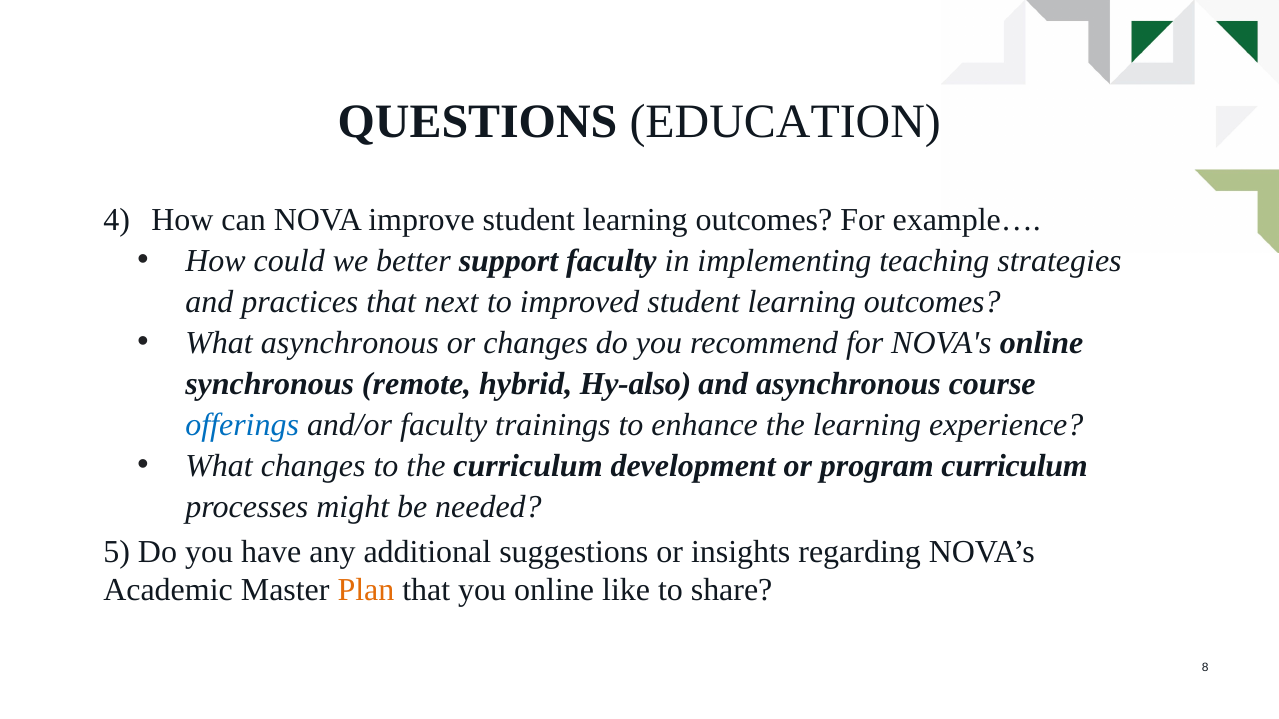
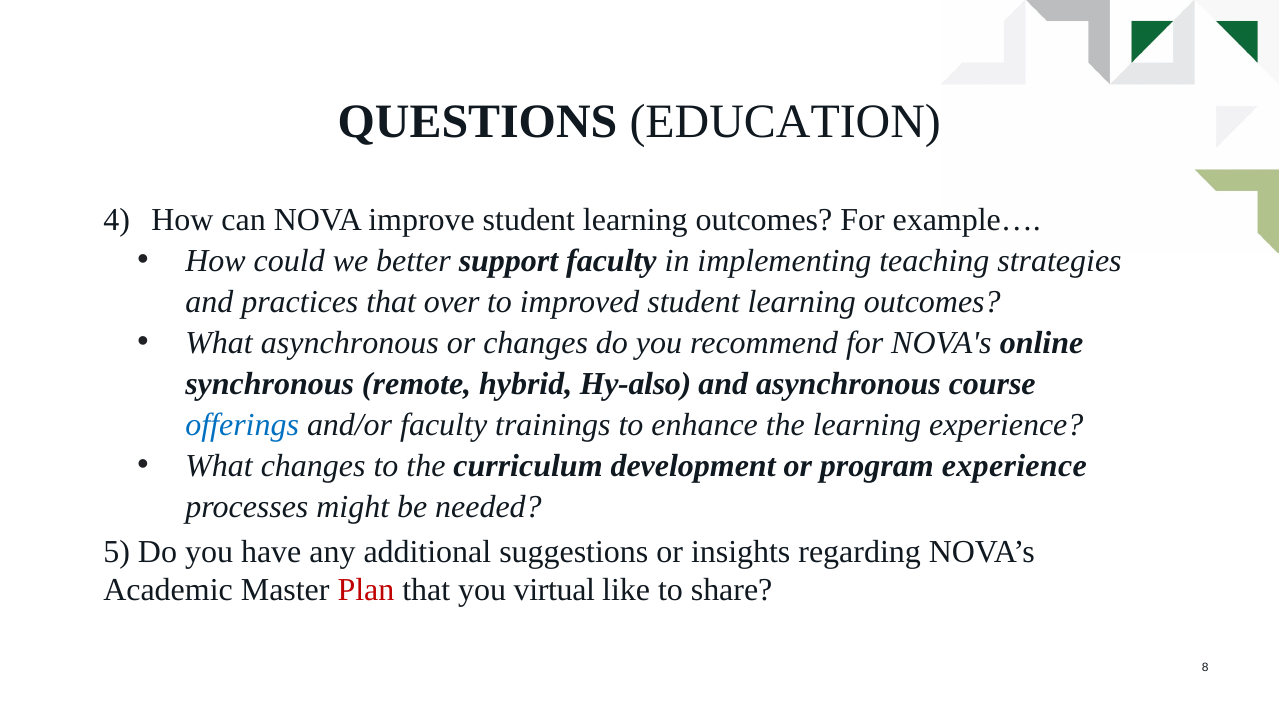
next: next -> over
program curriculum: curriculum -> experience
Plan colour: orange -> red
you online: online -> virtual
